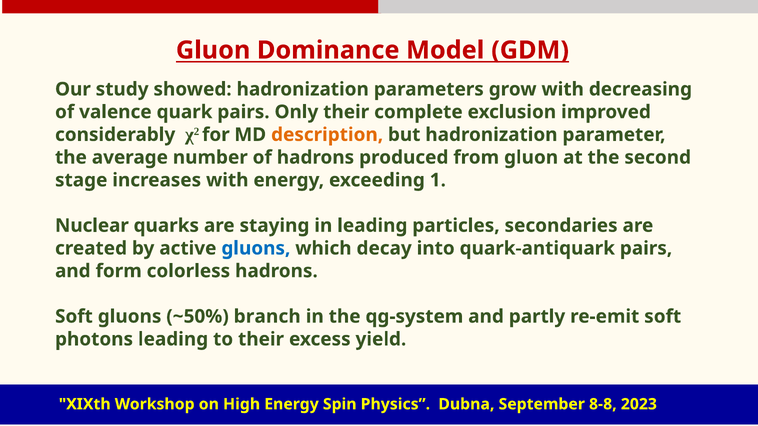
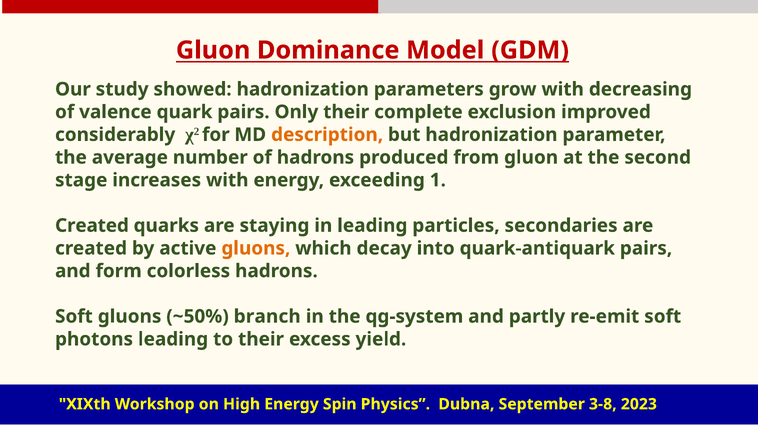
Nuclear at (92, 226): Nuclear -> Created
gluons at (256, 248) colour: blue -> orange
8-8: 8-8 -> 3-8
